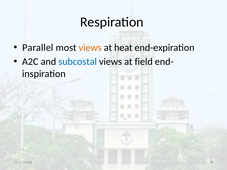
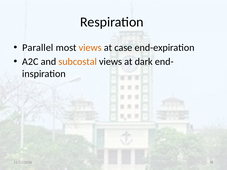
heat: heat -> case
subcostal colour: blue -> orange
field: field -> dark
